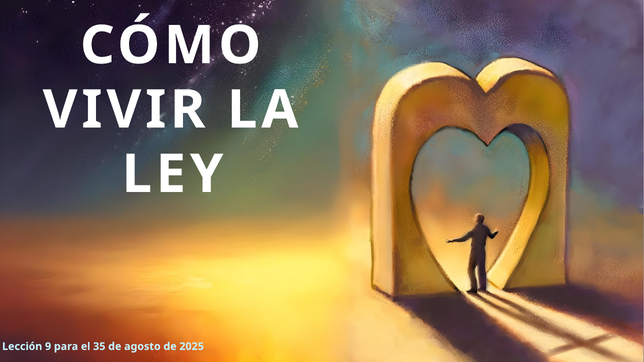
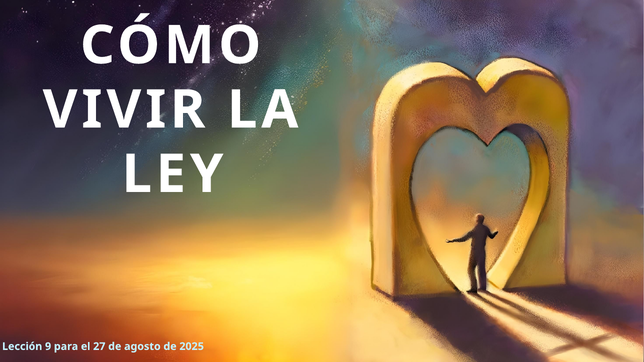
35: 35 -> 27
